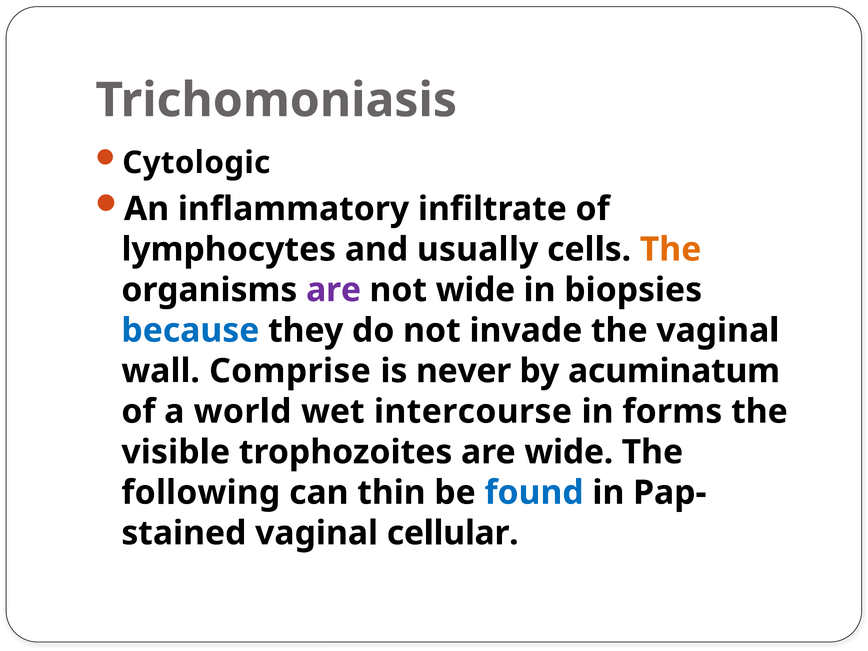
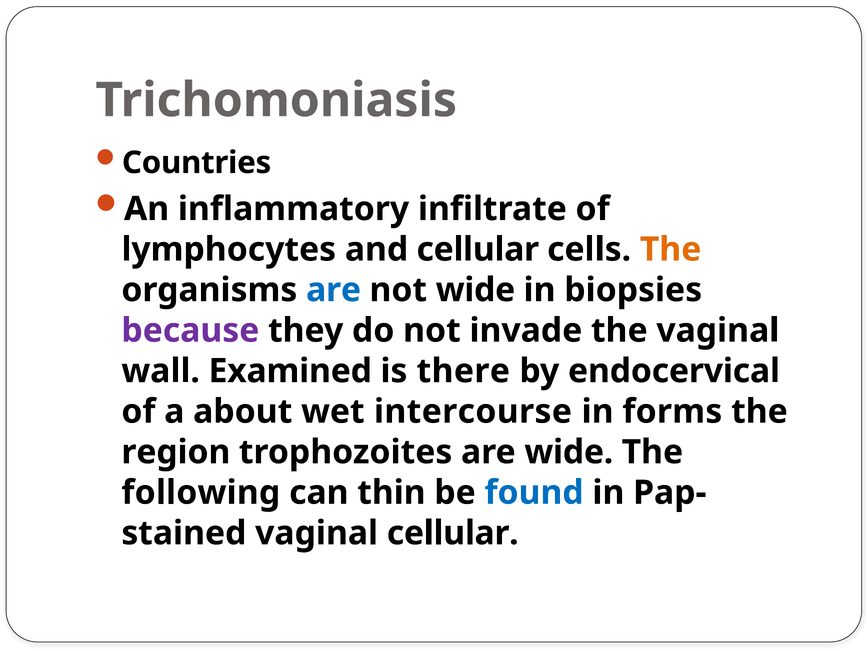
Cytologic: Cytologic -> Countries
and usually: usually -> cellular
are at (334, 290) colour: purple -> blue
because colour: blue -> purple
Comprise: Comprise -> Examined
never: never -> there
acuminatum: acuminatum -> endocervical
world: world -> about
visible: visible -> region
